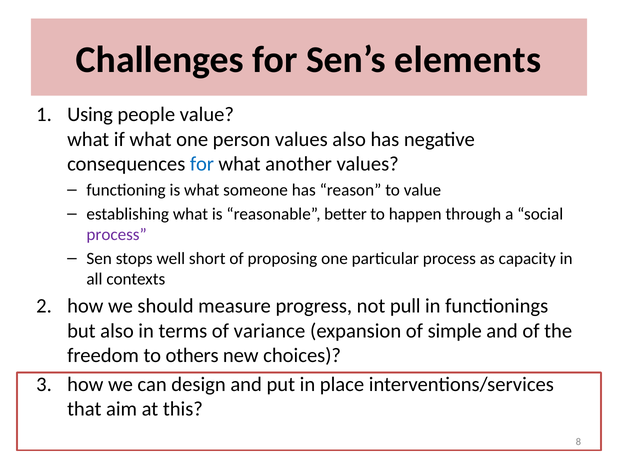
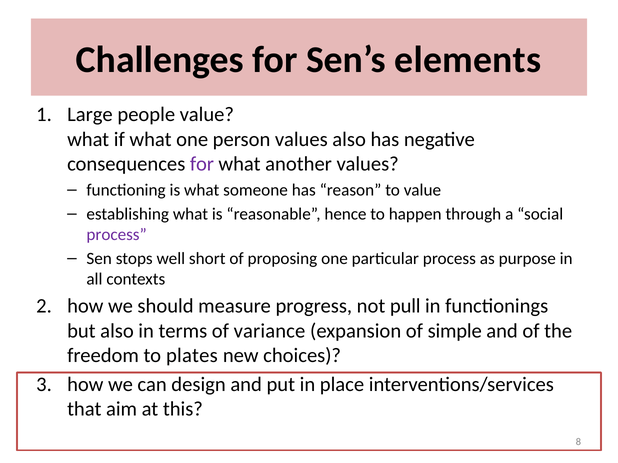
Using: Using -> Large
for at (202, 164) colour: blue -> purple
better: better -> hence
capacity: capacity -> purpose
others: others -> plates
